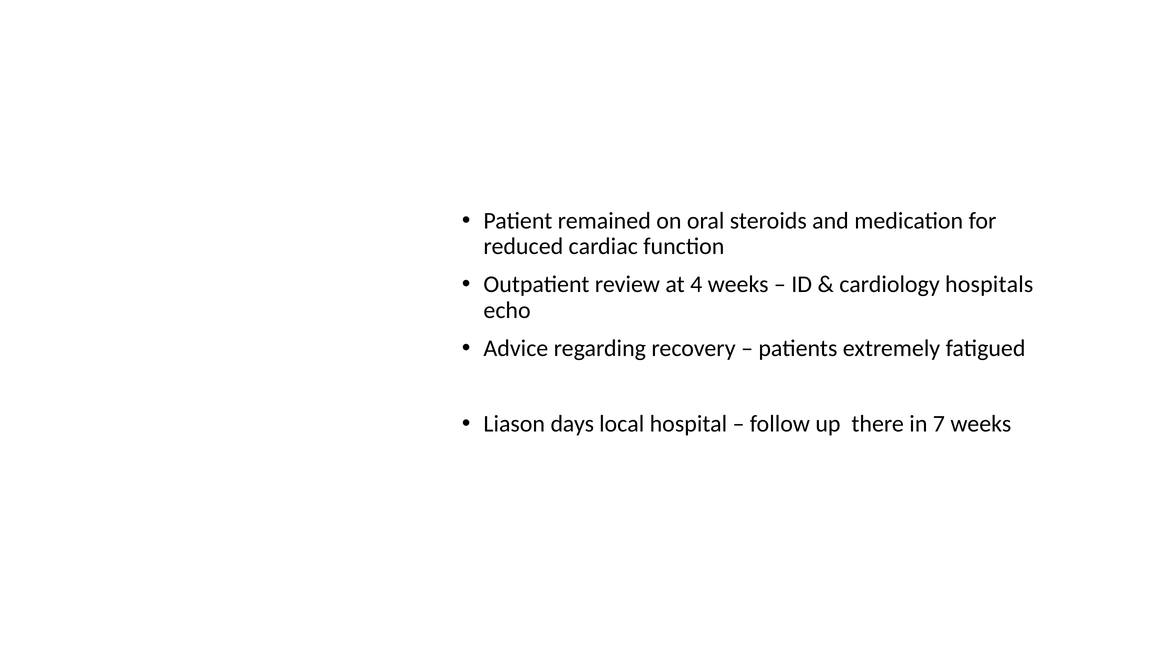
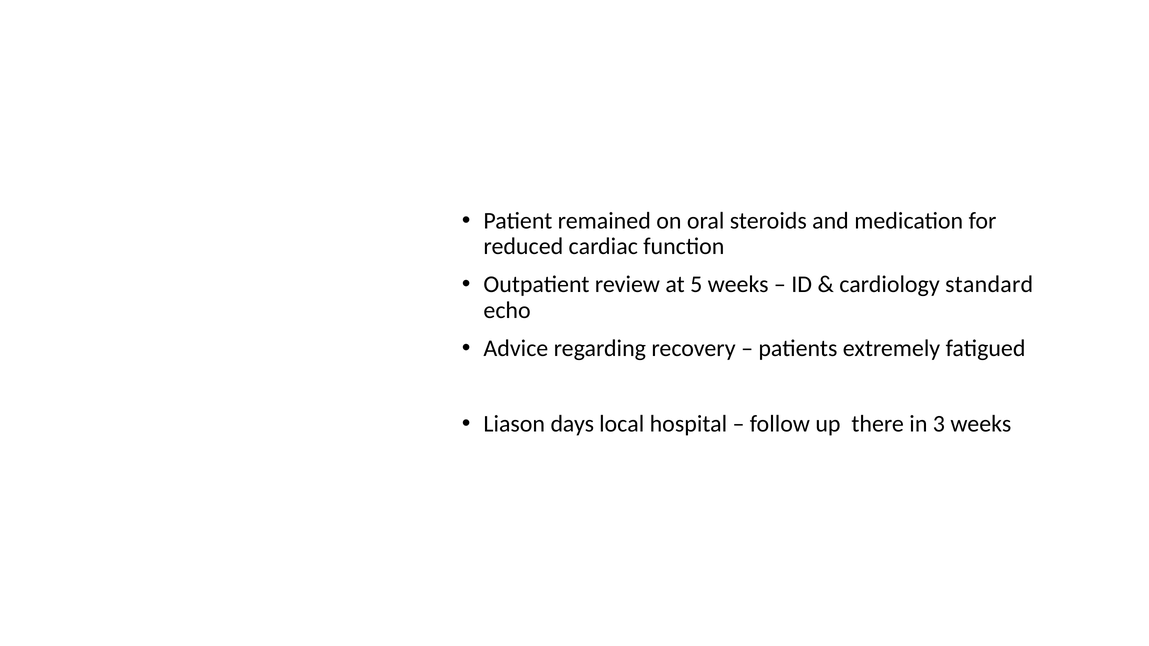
4: 4 -> 5
hospitals: hospitals -> standard
7: 7 -> 3
